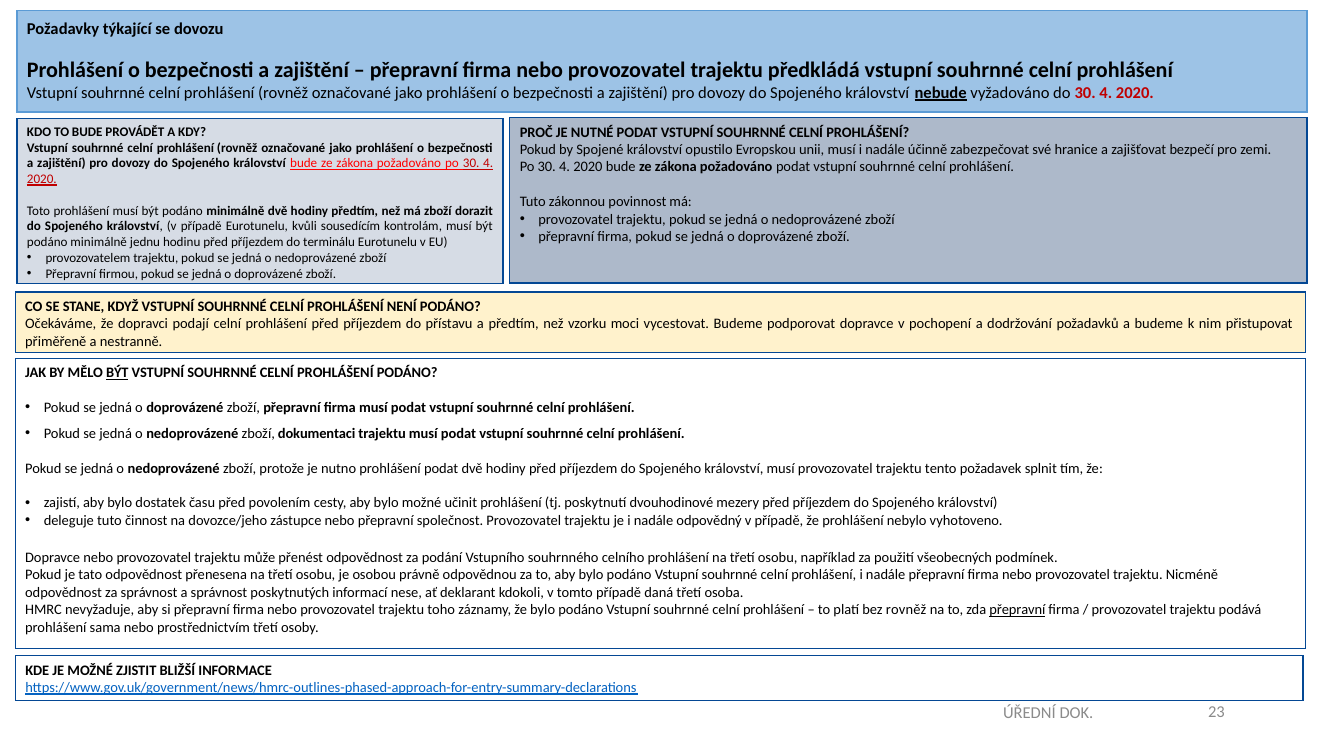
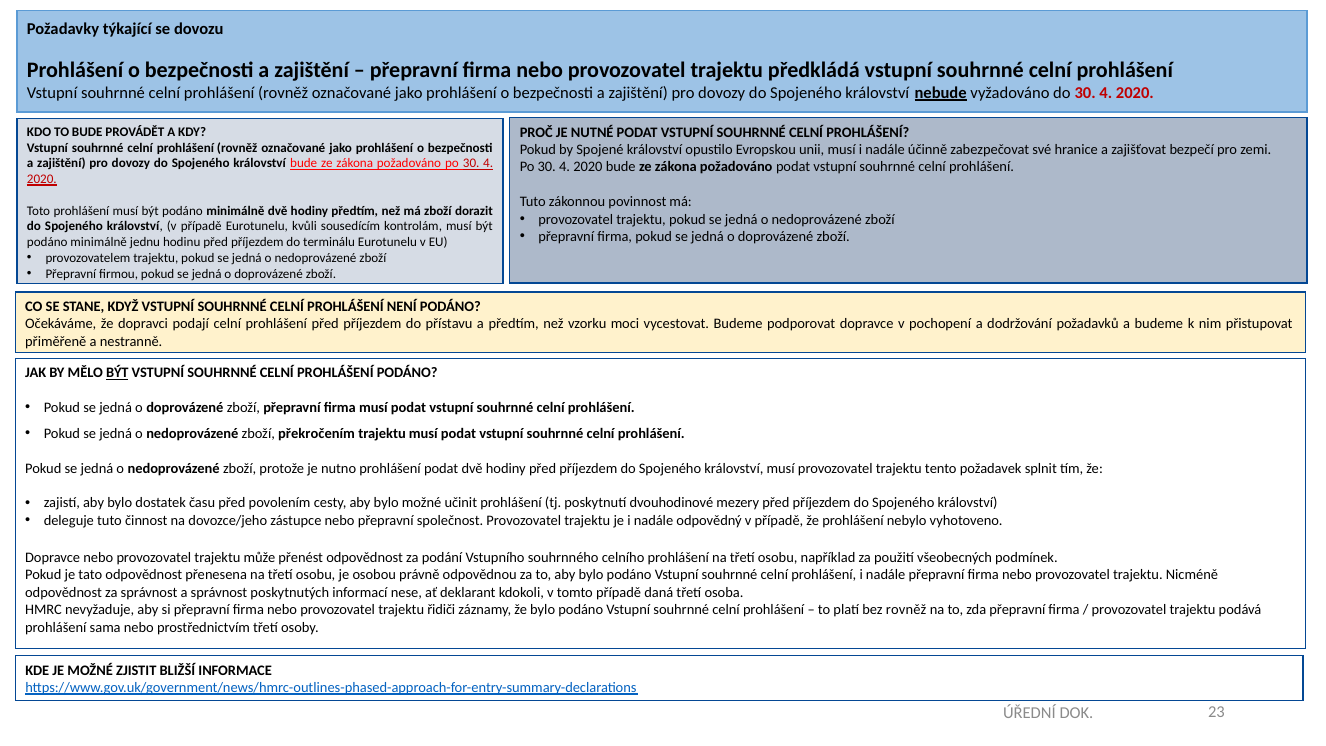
dokumentaci: dokumentaci -> překročením
toho: toho -> řidiči
přepravní at (1017, 610) underline: present -> none
